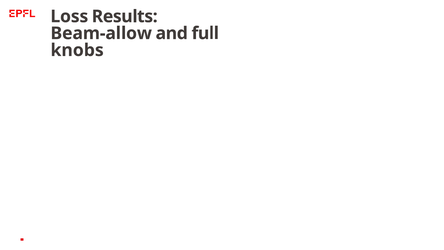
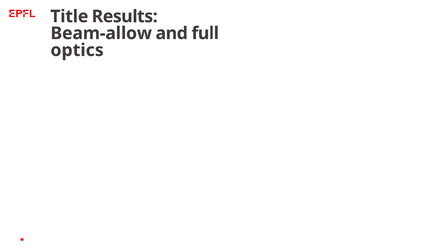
Loss: Loss -> Title
knobs: knobs -> optics
